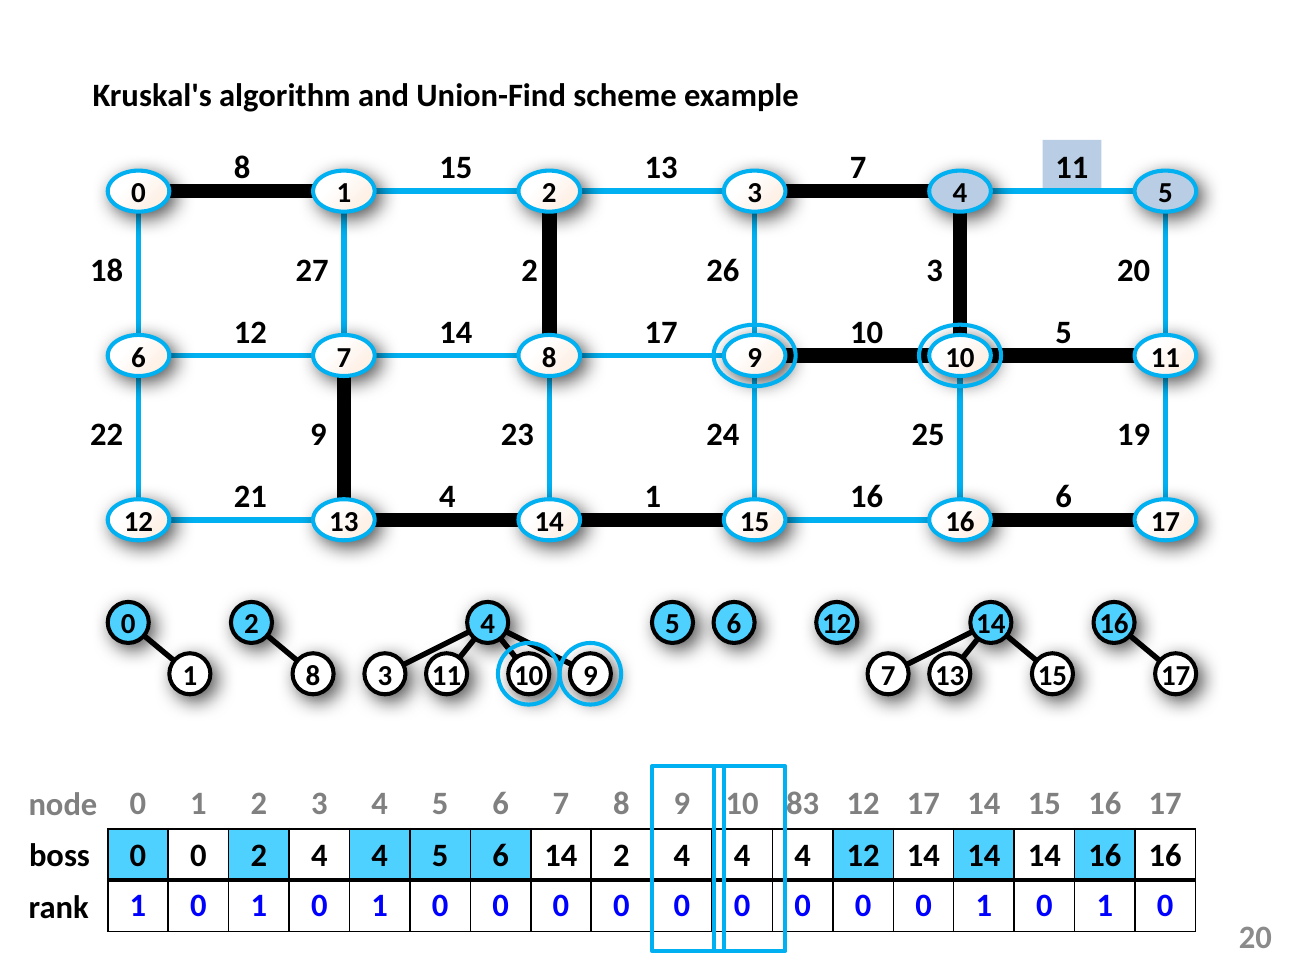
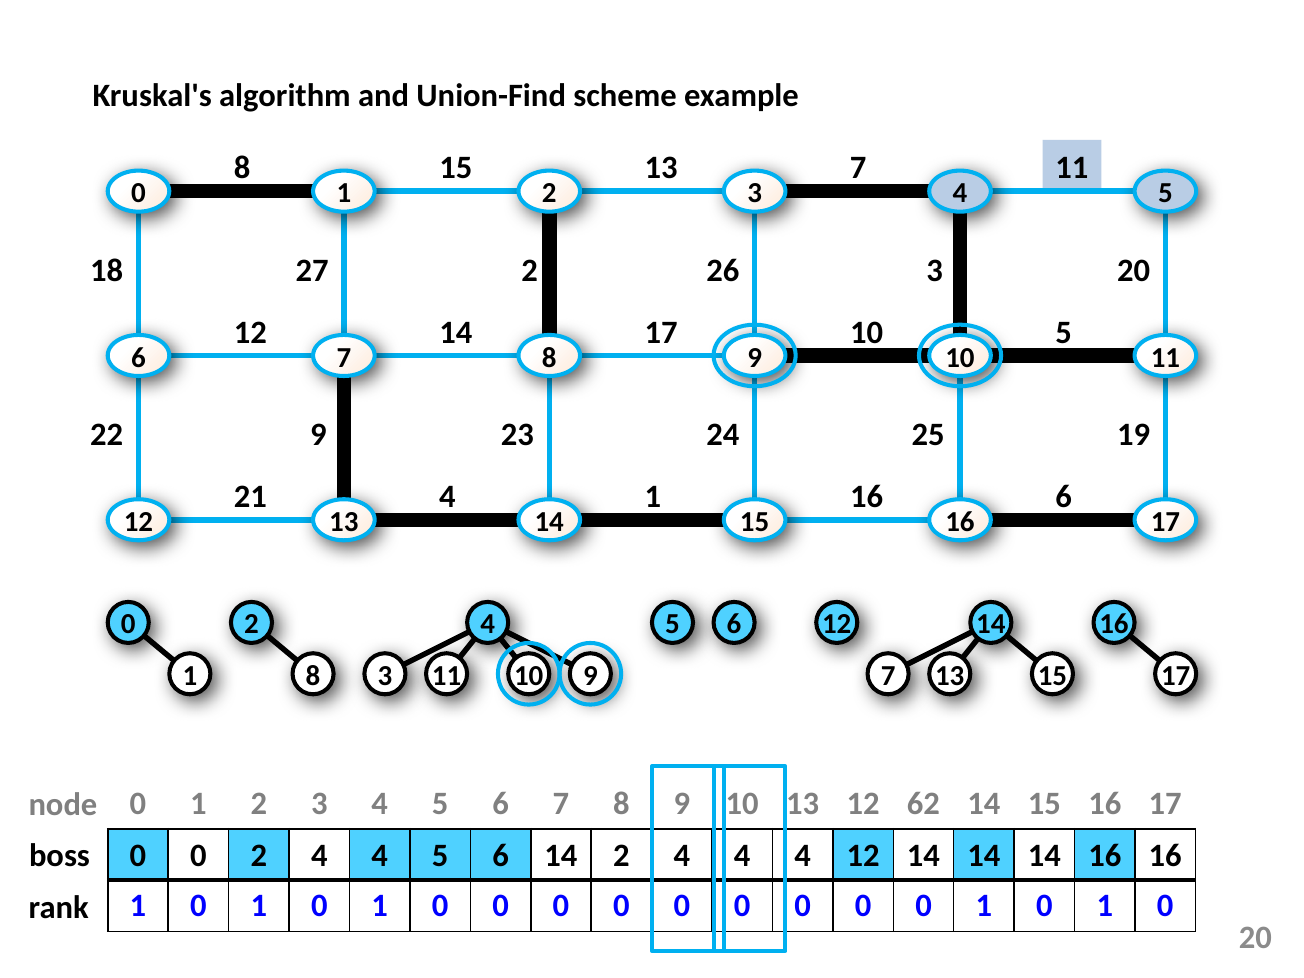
10 83: 83 -> 13
12 17: 17 -> 62
